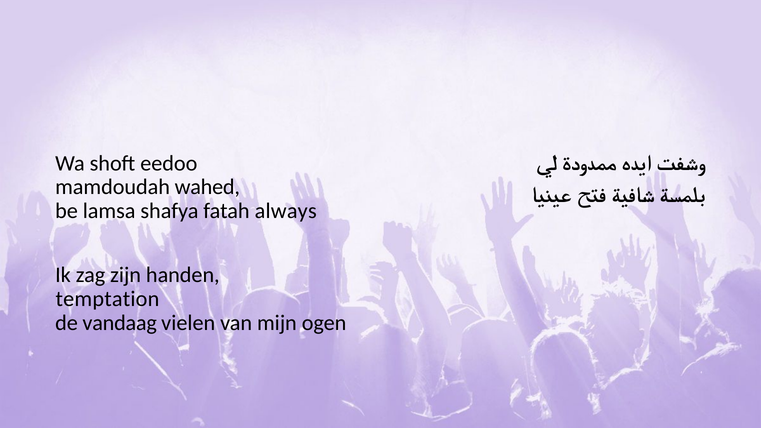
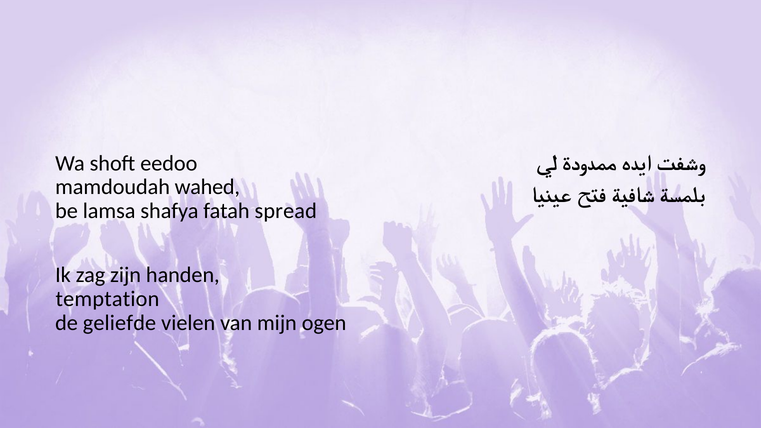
always: always -> spread
vandaag: vandaag -> geliefde
